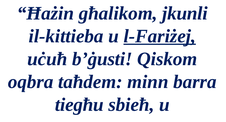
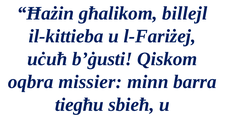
jkunli: jkunli -> billejl
l-Fariżej underline: present -> none
taħdem: taħdem -> missier
